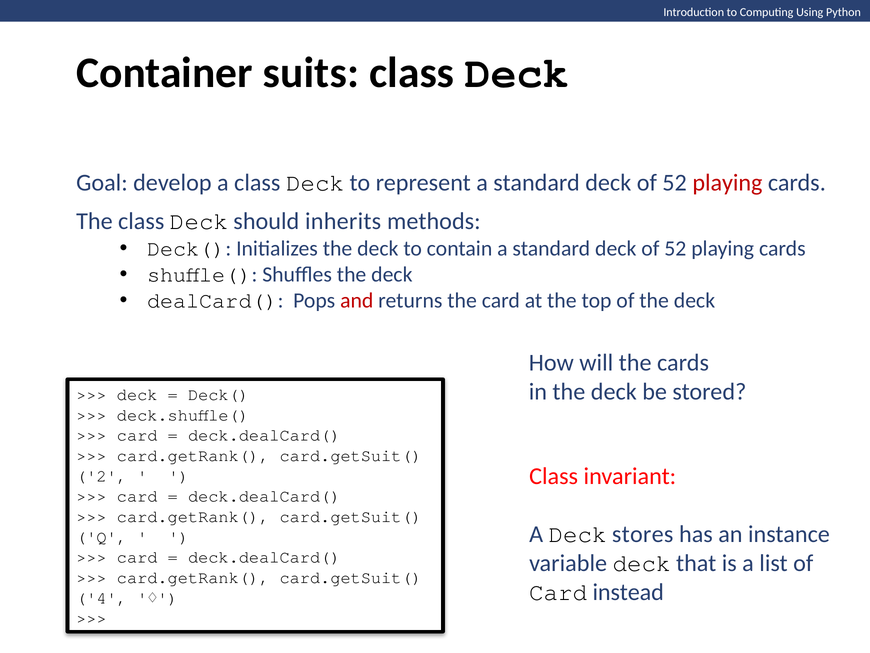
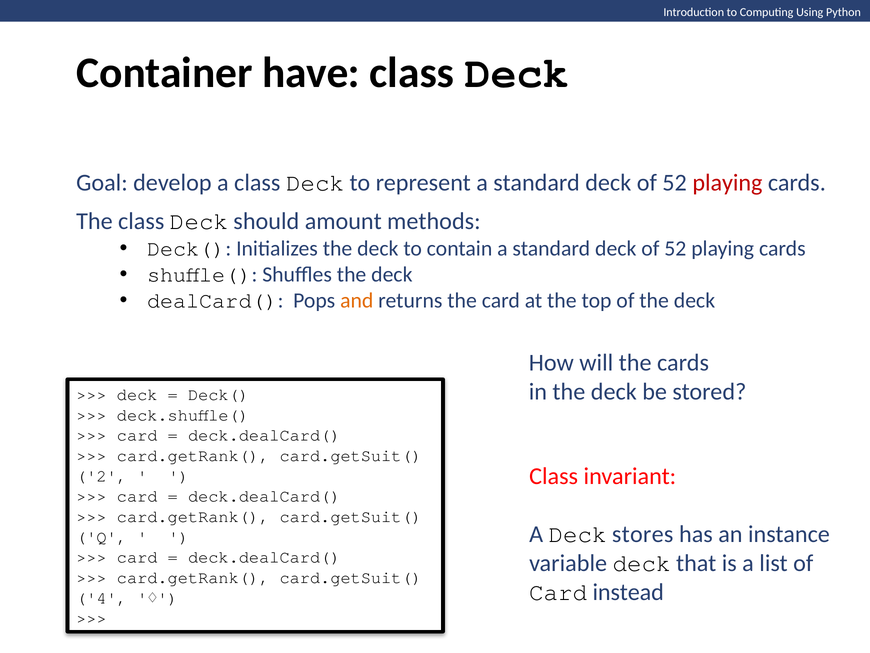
suits: suits -> have
inherits: inherits -> amount
and colour: red -> orange
